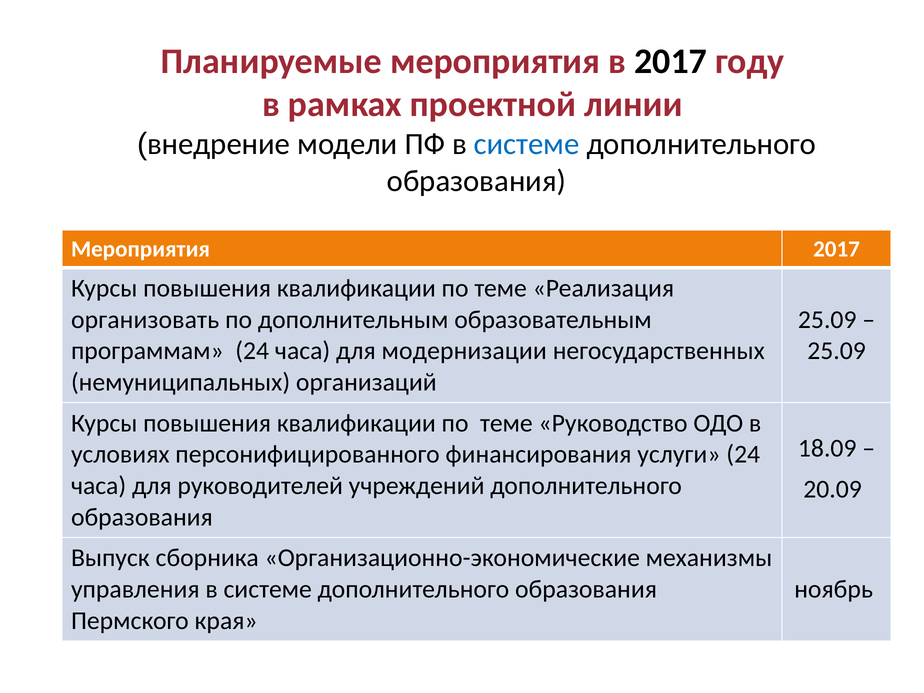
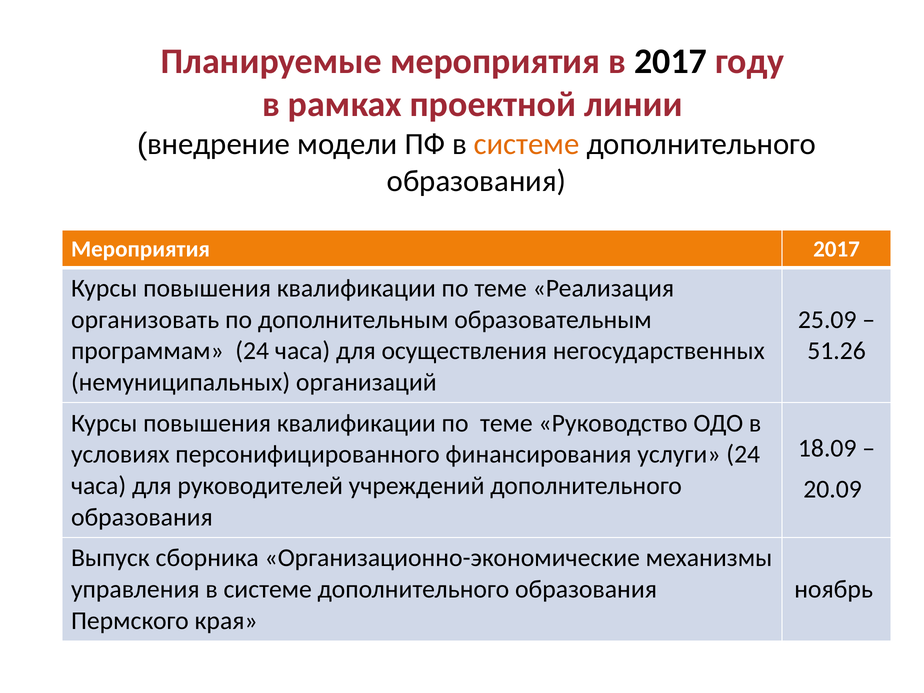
системе at (527, 144) colour: blue -> orange
модернизации: модернизации -> осуществления
25.09 at (837, 351): 25.09 -> 51.26
